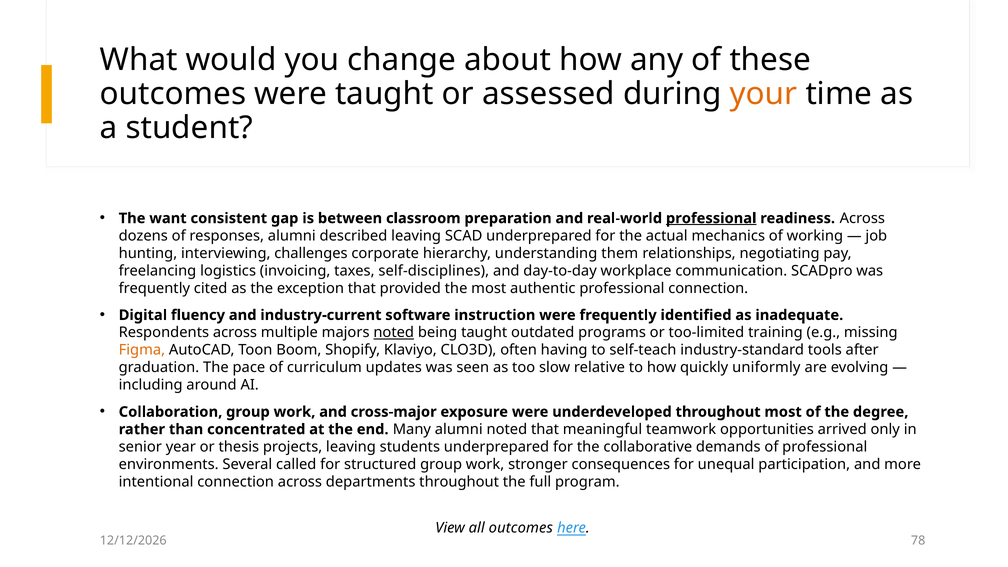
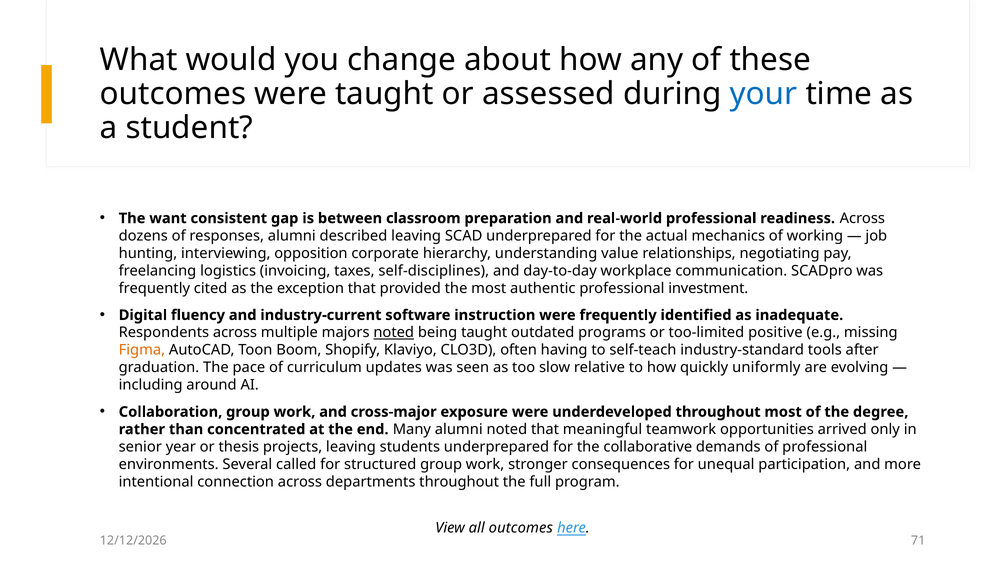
your colour: orange -> blue
professional at (711, 218) underline: present -> none
challenges: challenges -> opposition
them: them -> value
professional connection: connection -> investment
training: training -> positive
78: 78 -> 71
